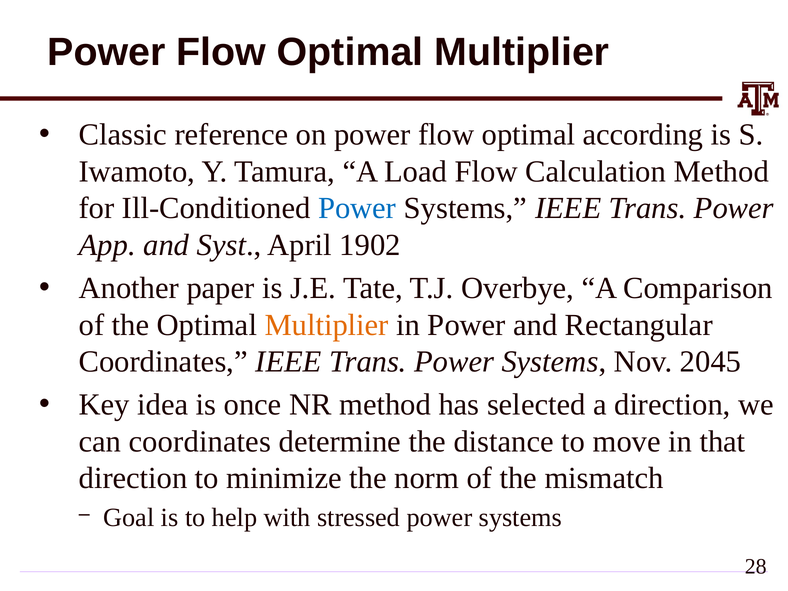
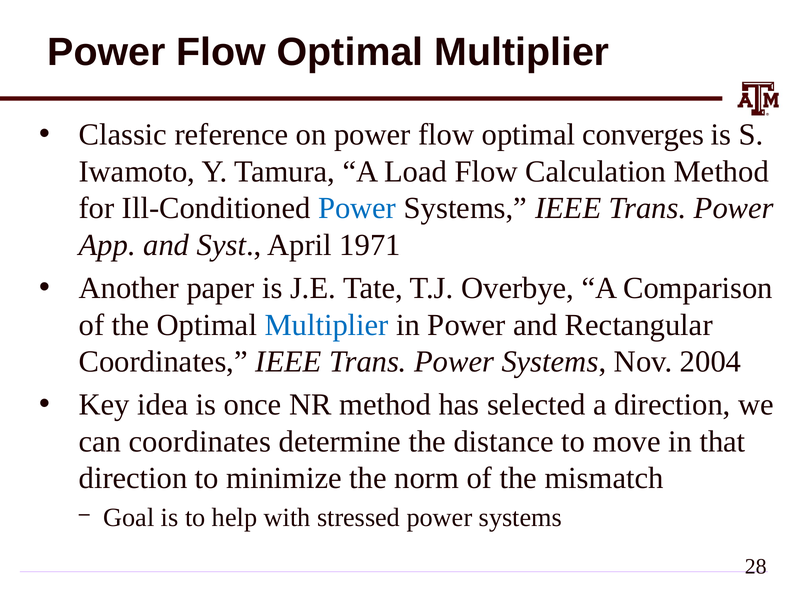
according: according -> converges
1902: 1902 -> 1971
Multiplier at (327, 325) colour: orange -> blue
2045: 2045 -> 2004
